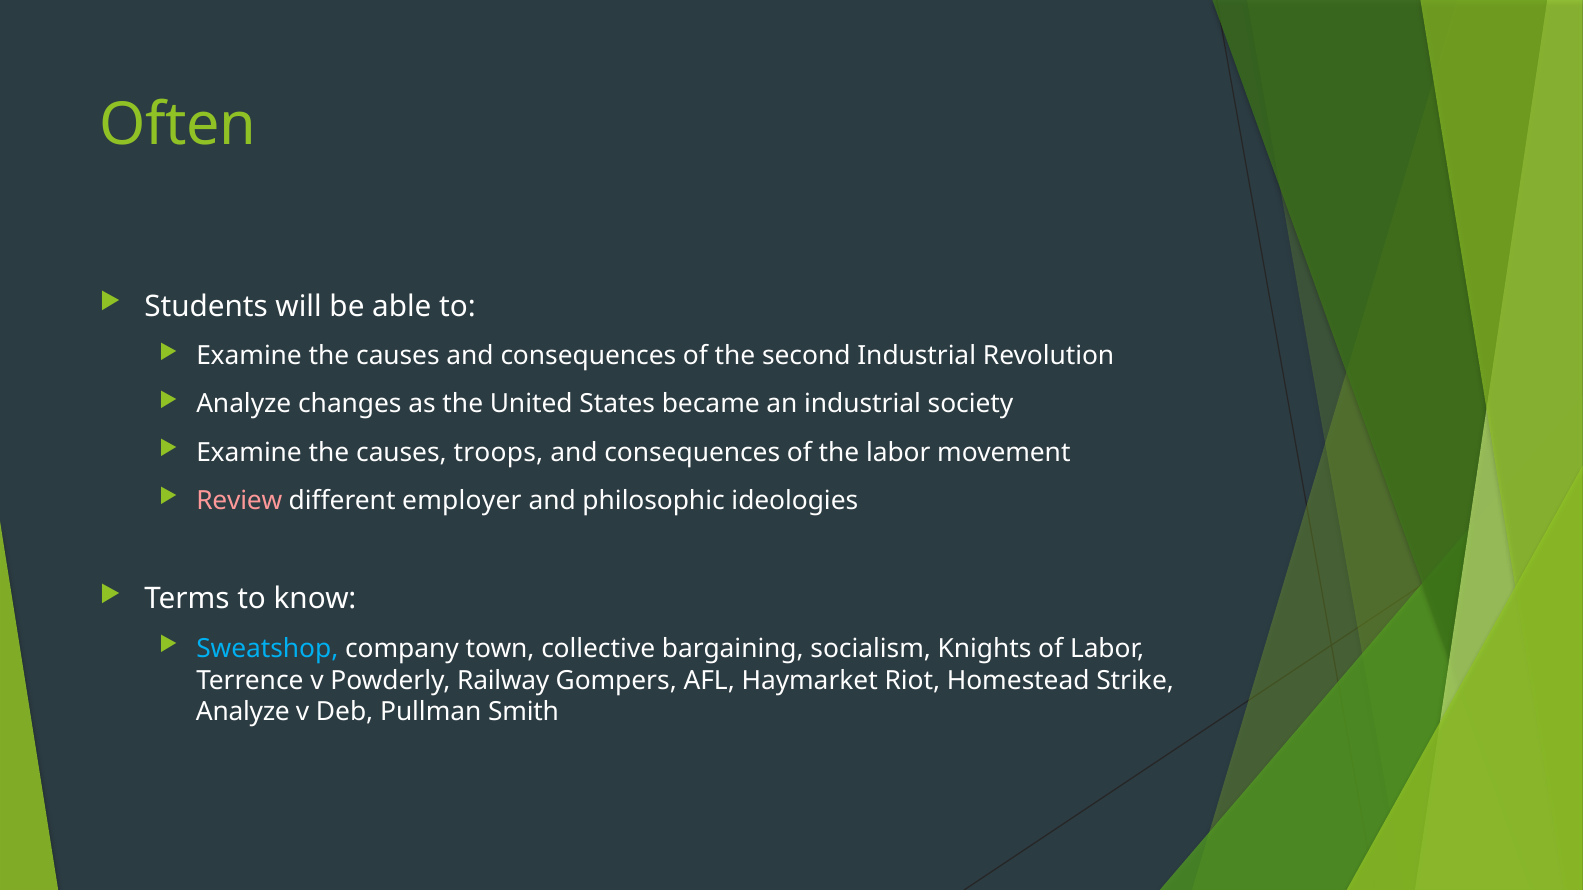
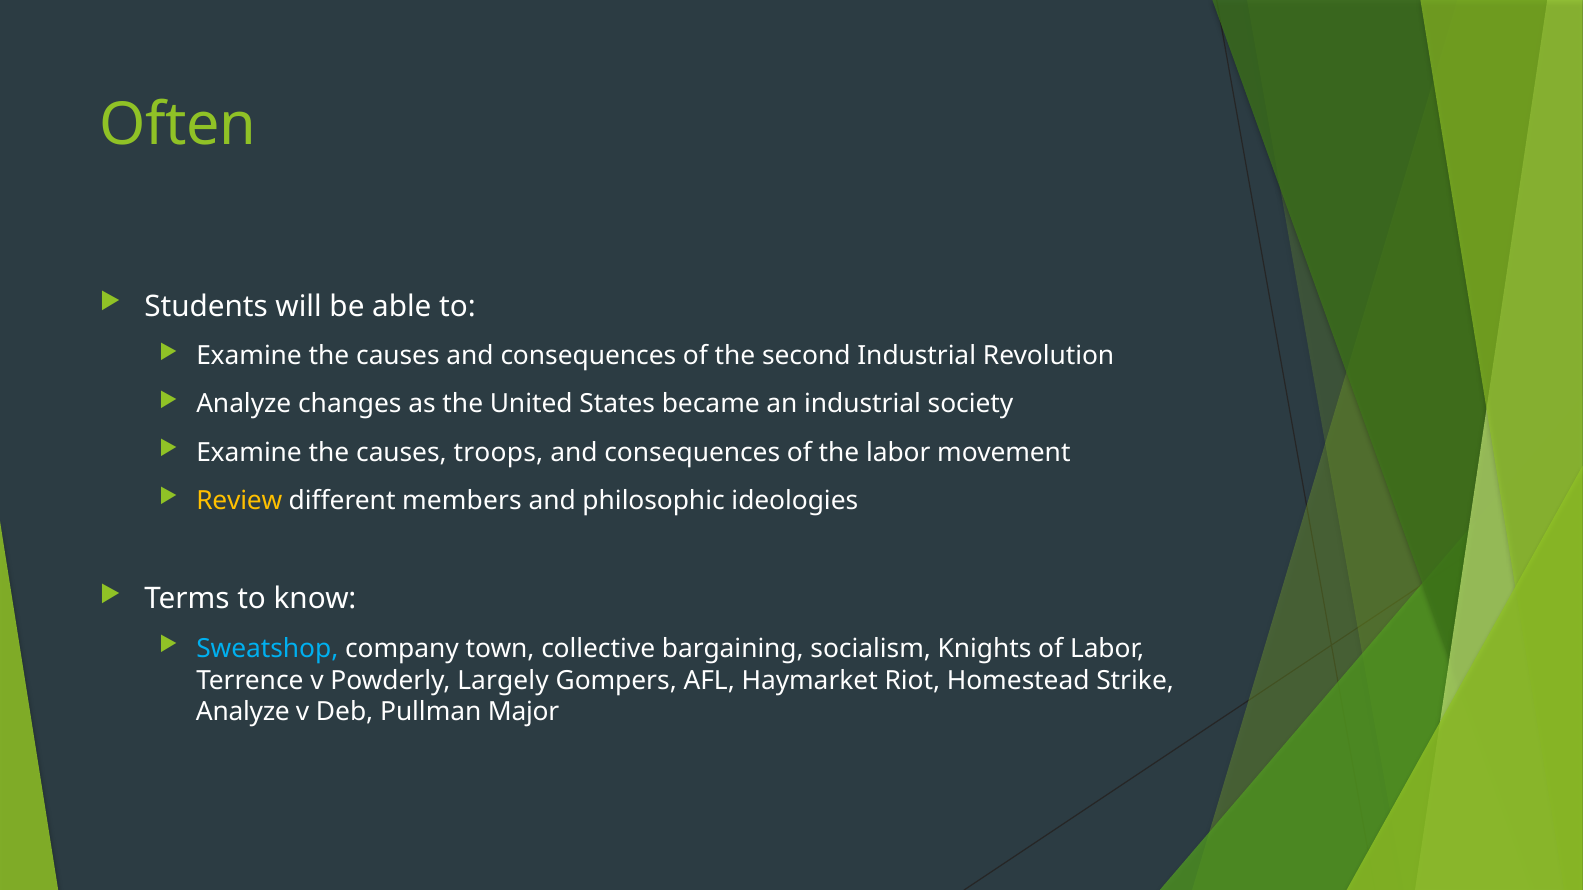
Review colour: pink -> yellow
employer: employer -> members
Railway: Railway -> Largely
Smith: Smith -> Major
